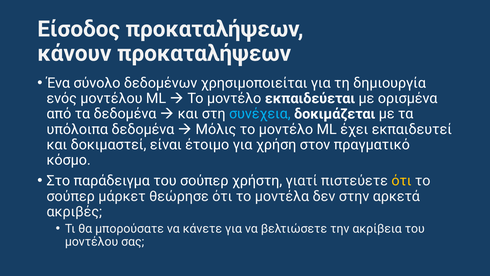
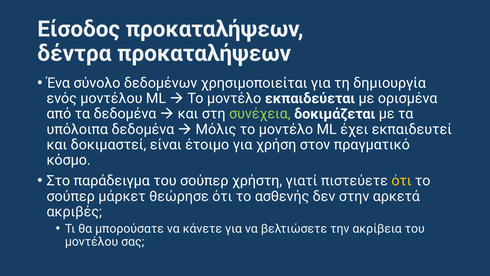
κάνουν: κάνουν -> δέντρα
συνέχεια colour: light blue -> light green
μοντέλα: μοντέλα -> ασθενής
